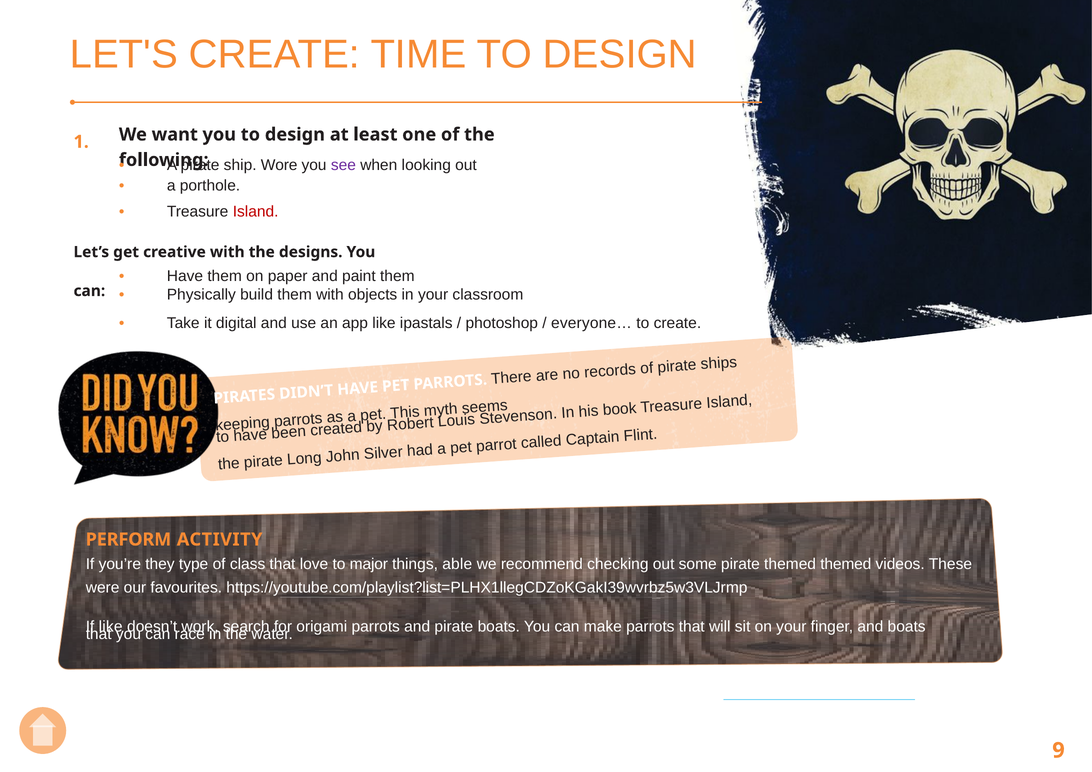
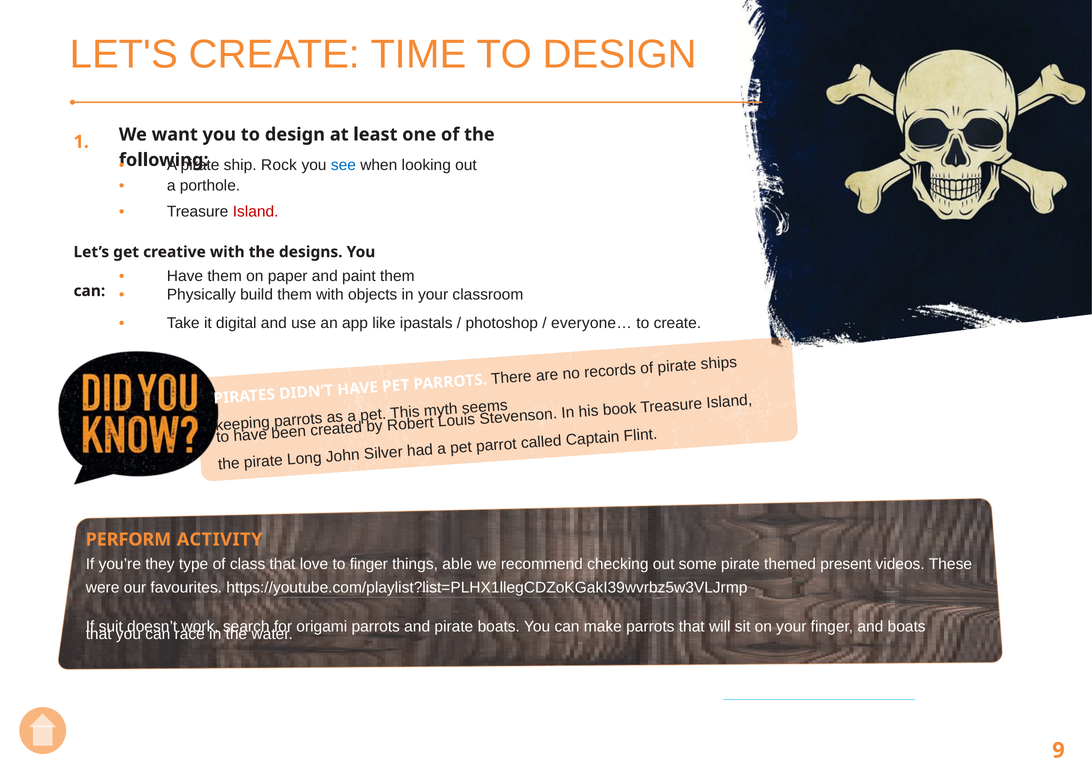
Wore: Wore -> Rock
see colour: purple -> blue
to major: major -> finger
themed themed: themed -> present
like at (111, 626): like -> suit
